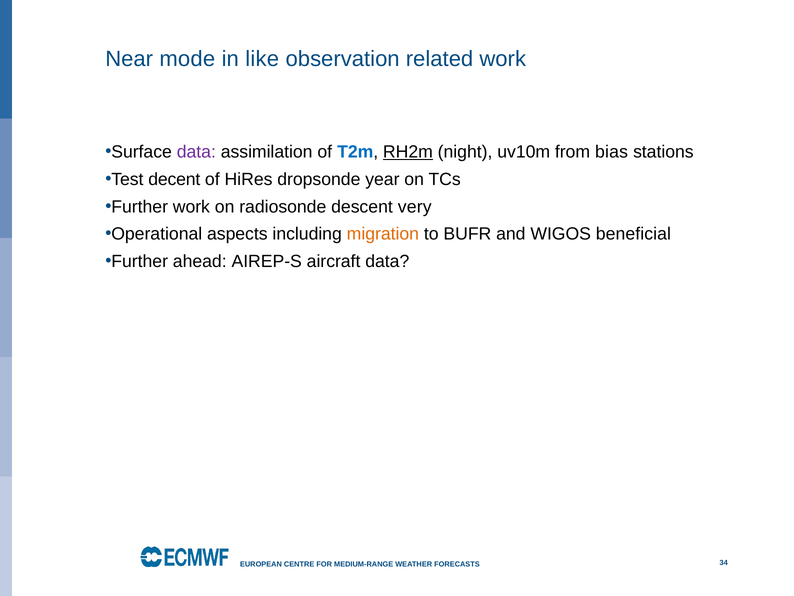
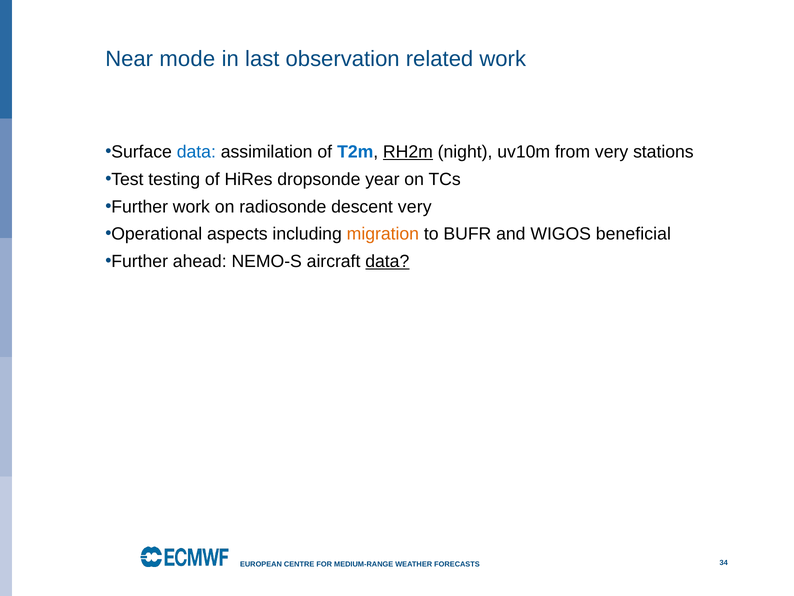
like: like -> last
data at (196, 152) colour: purple -> blue
from bias: bias -> very
decent: decent -> testing
AIREP-S: AIREP-S -> NEMO-S
data at (387, 261) underline: none -> present
